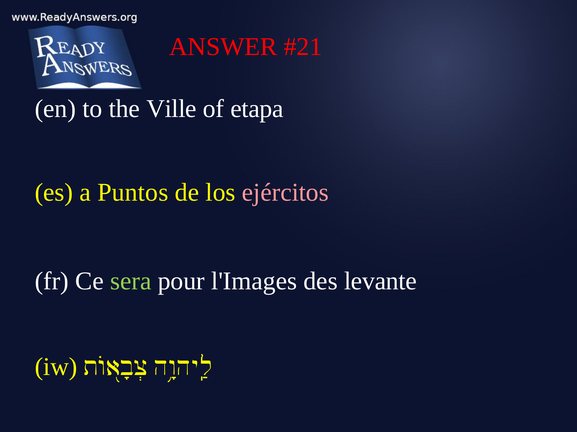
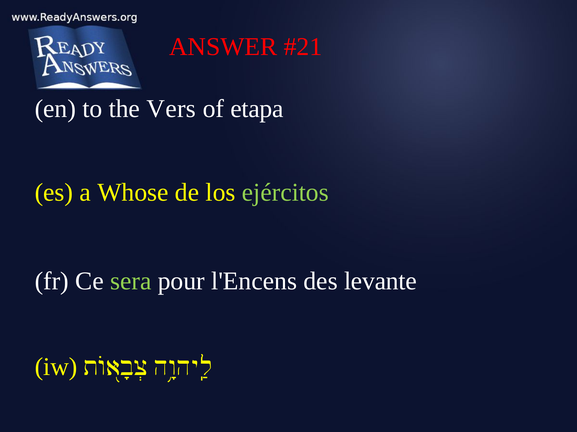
Ville: Ville -> Vers
Puntos: Puntos -> Whose
ejércitos colour: pink -> light green
l'Images: l'Images -> l'Encens
